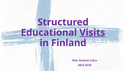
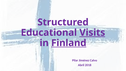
Finland underline: none -> present
